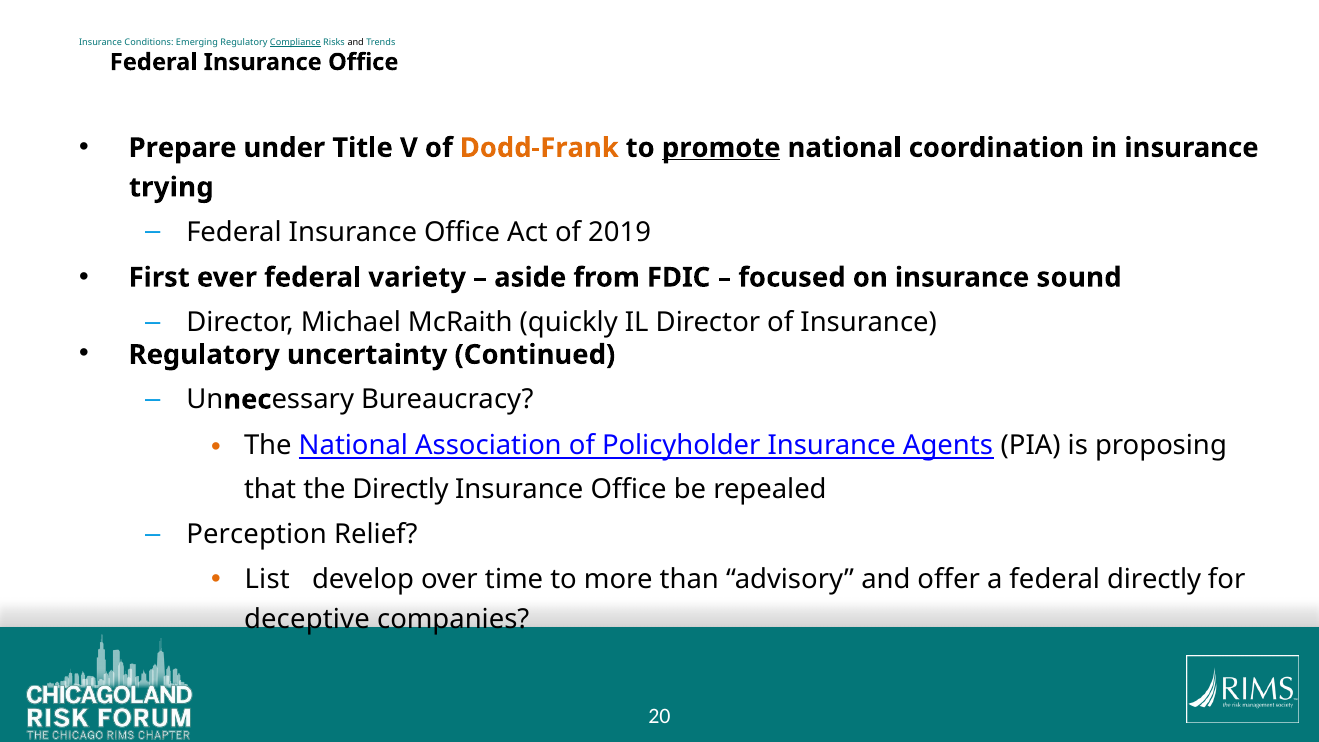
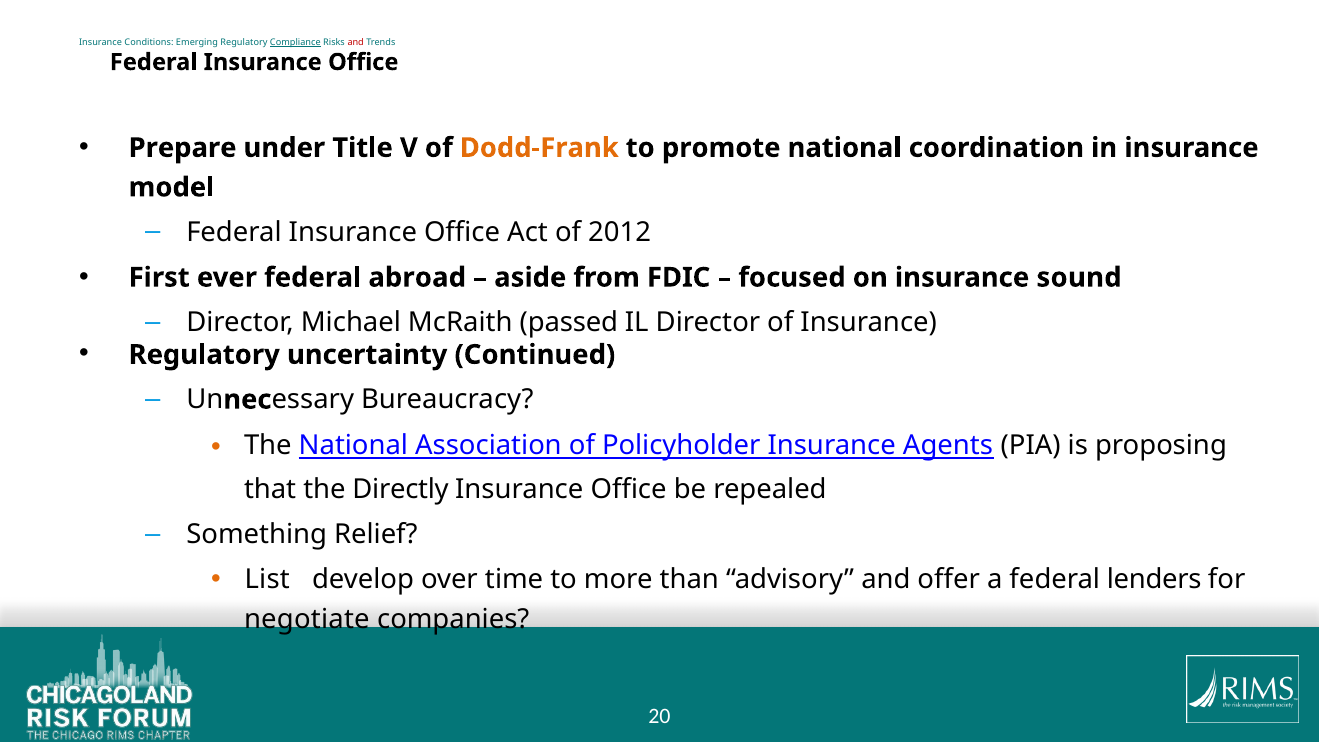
and at (356, 42) colour: black -> red
promote underline: present -> none
trying: trying -> model
2019: 2019 -> 2012
variety: variety -> abroad
quickly: quickly -> passed
Perception: Perception -> Something
federal directly: directly -> lenders
deceptive: deceptive -> negotiate
